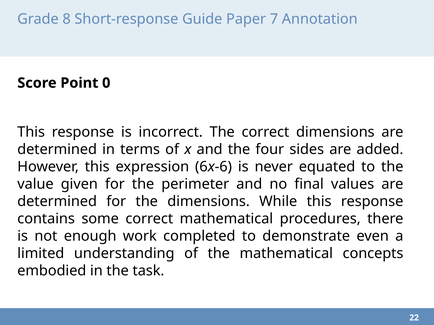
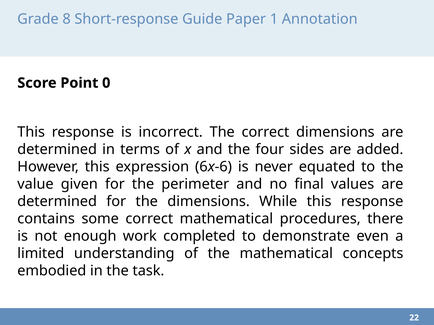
7: 7 -> 1
